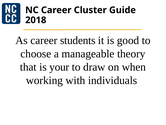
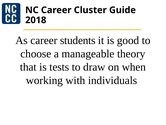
your: your -> tests
